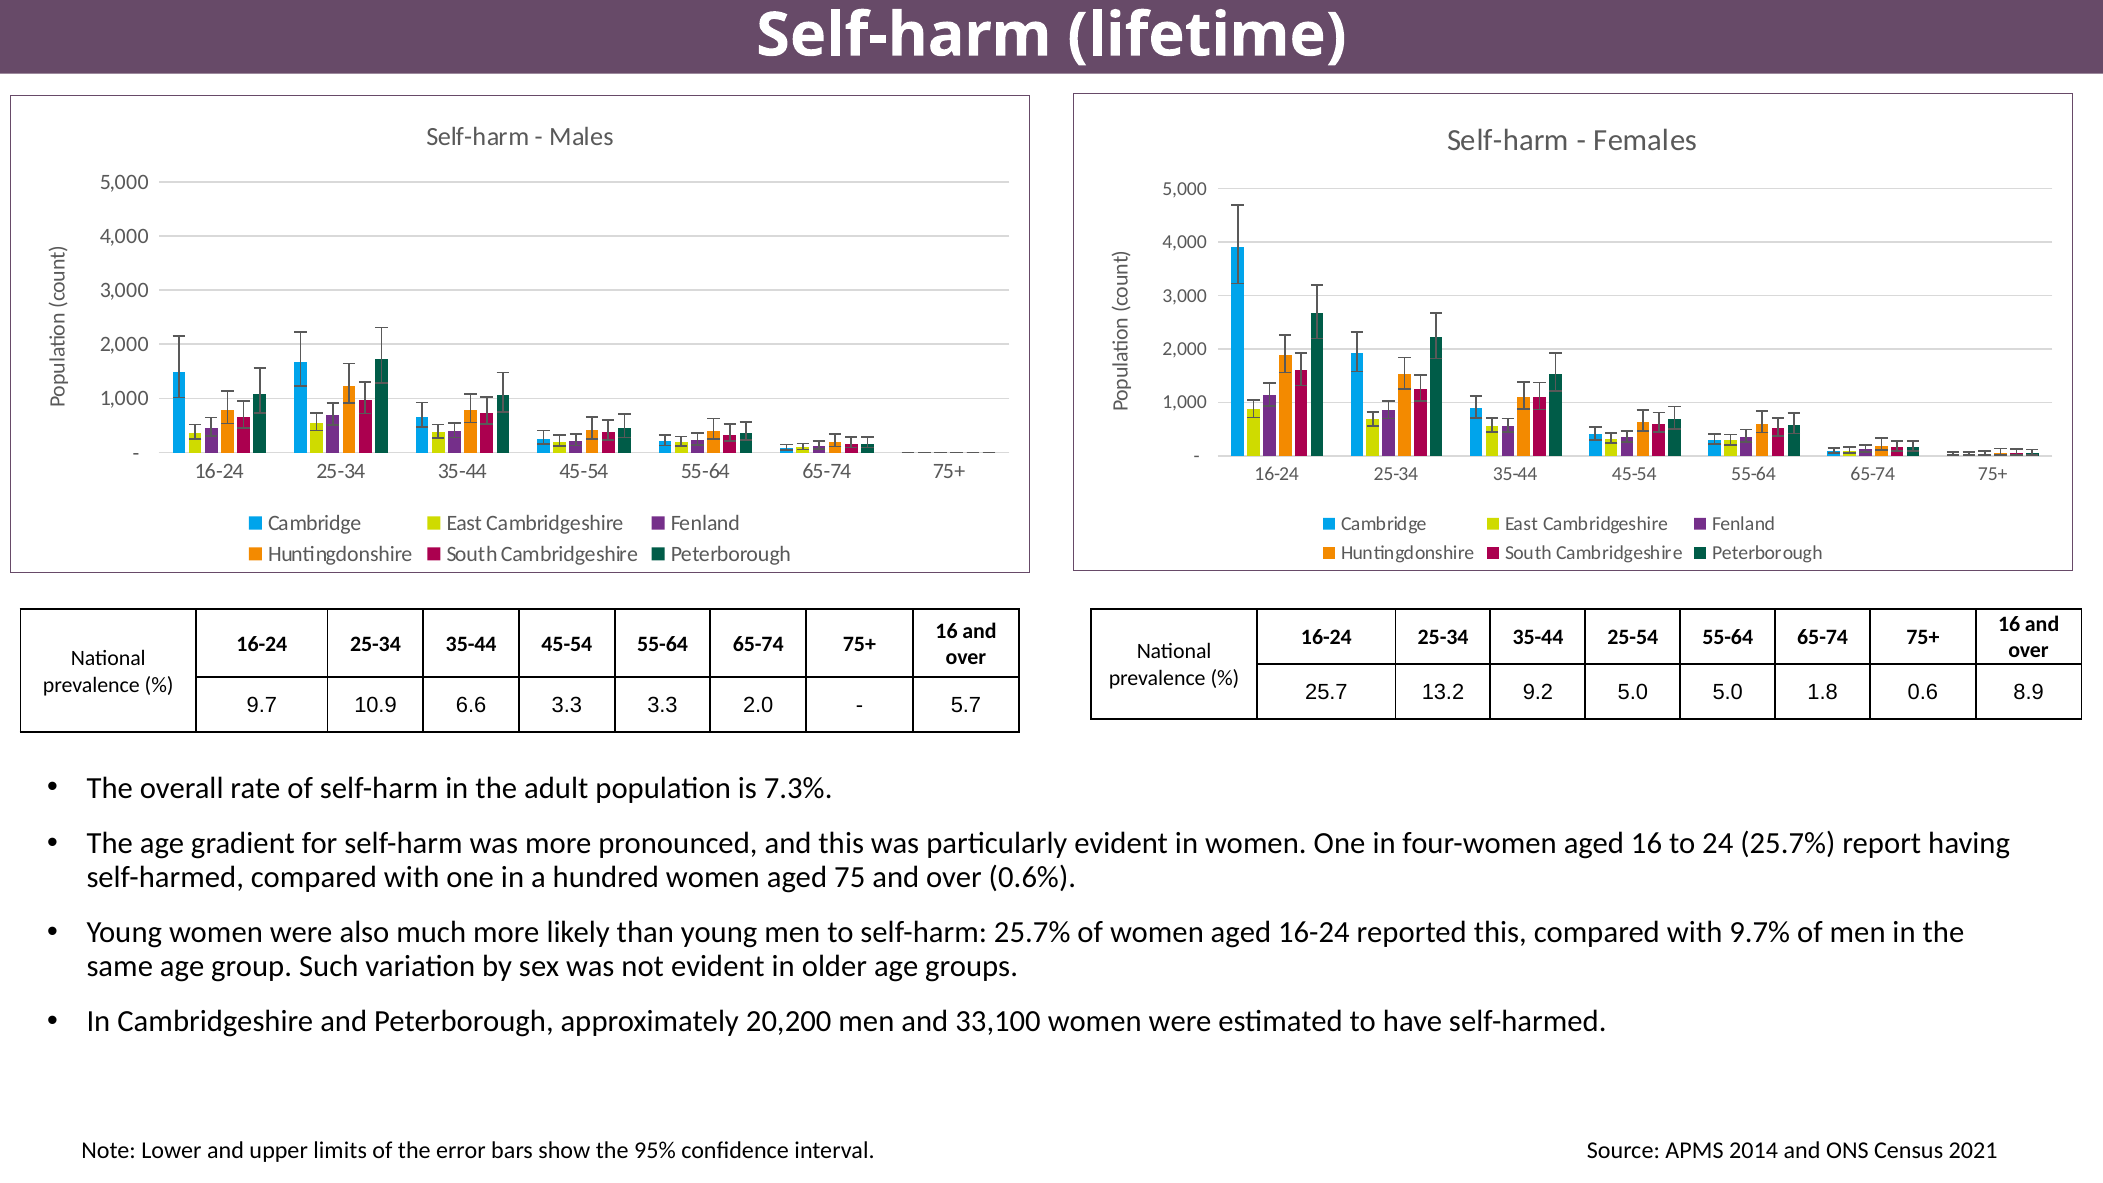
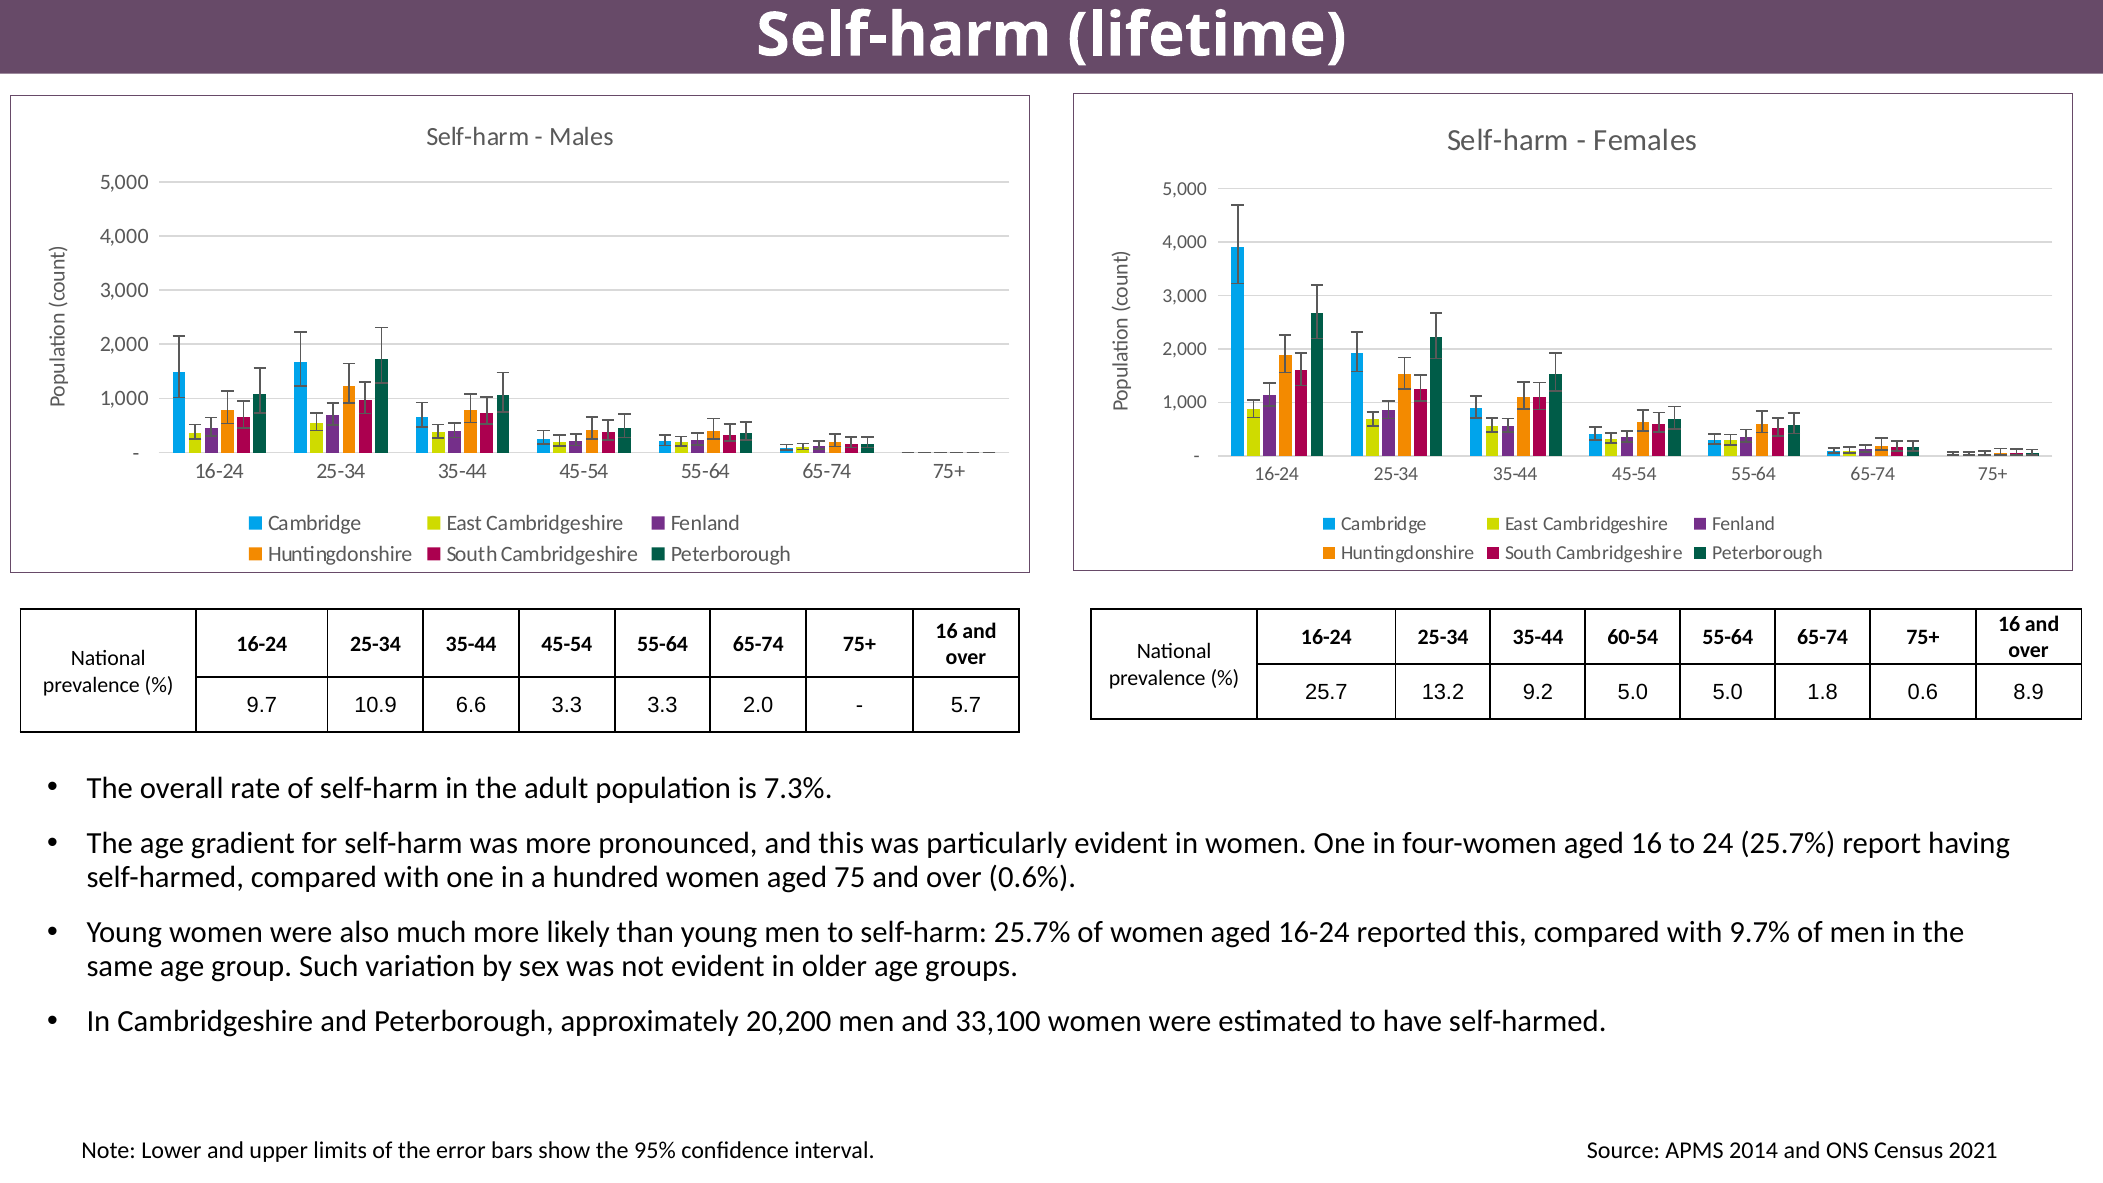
25-54: 25-54 -> 60-54
